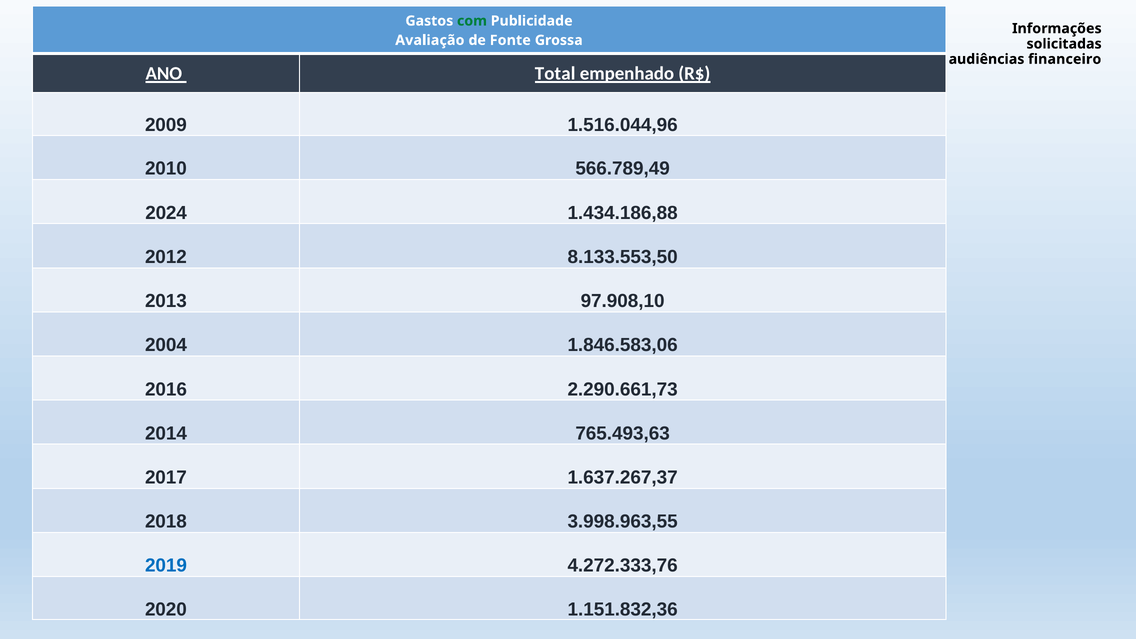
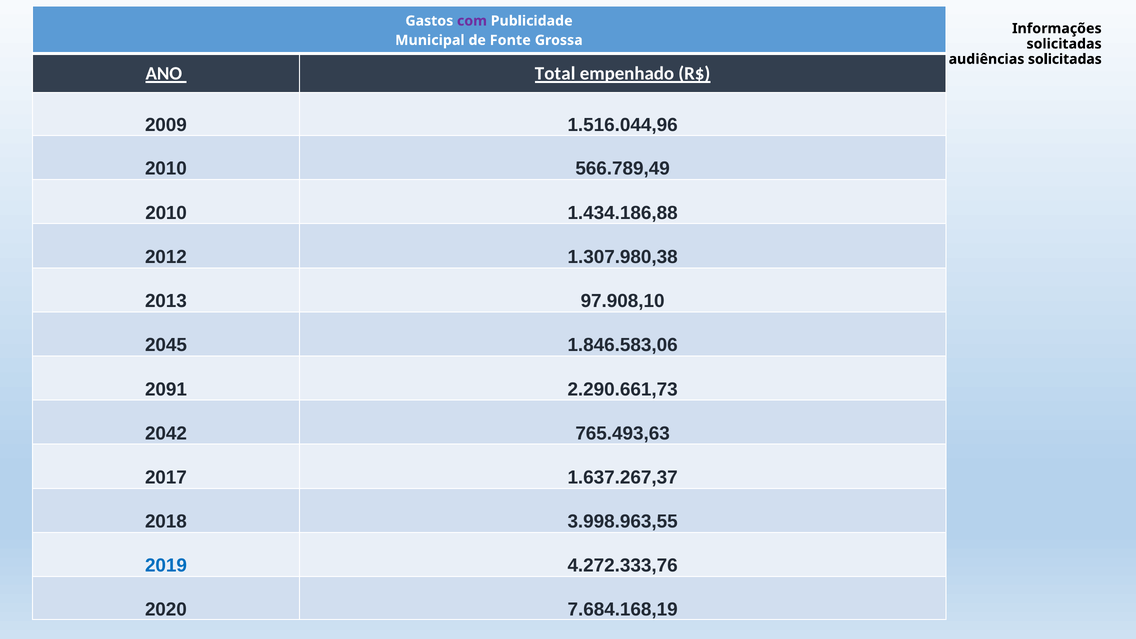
com colour: green -> purple
Avaliação: Avaliação -> Municipal
audiências financeiro: financeiro -> solicitadas
2024 at (166, 213): 2024 -> 2010
8.133.553,50: 8.133.553,50 -> 1.307.980,38
2004: 2004 -> 2045
2016: 2016 -> 2091
2014: 2014 -> 2042
1.151.832,36: 1.151.832,36 -> 7.684.168,19
